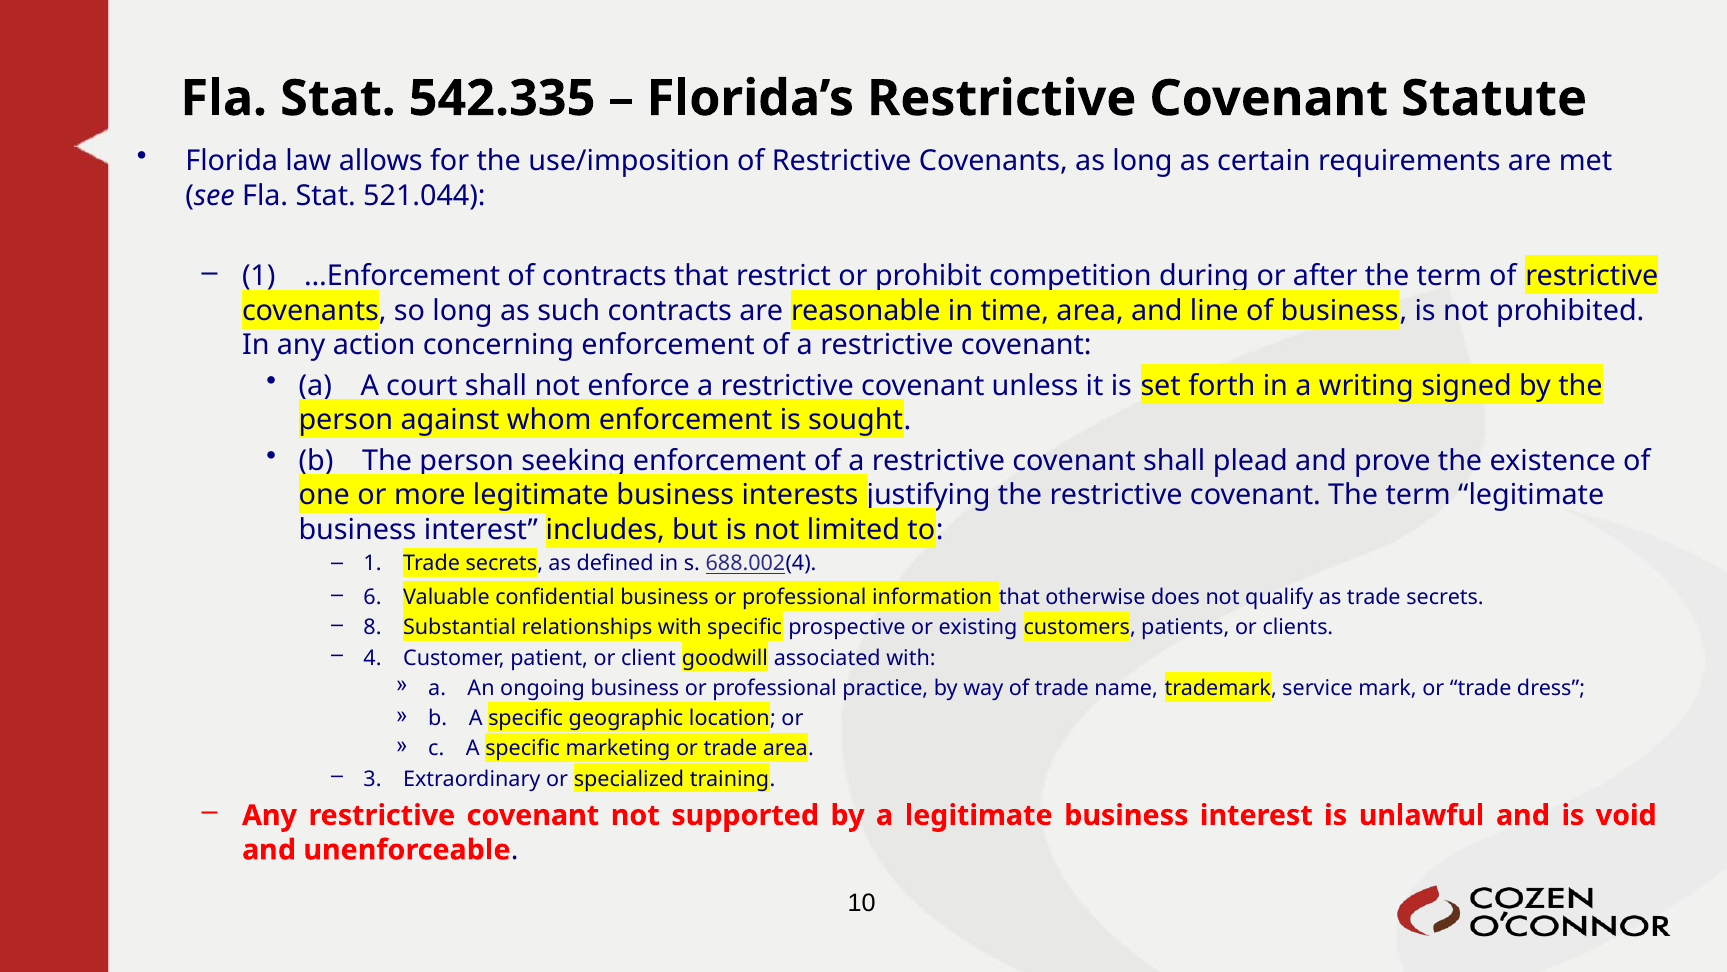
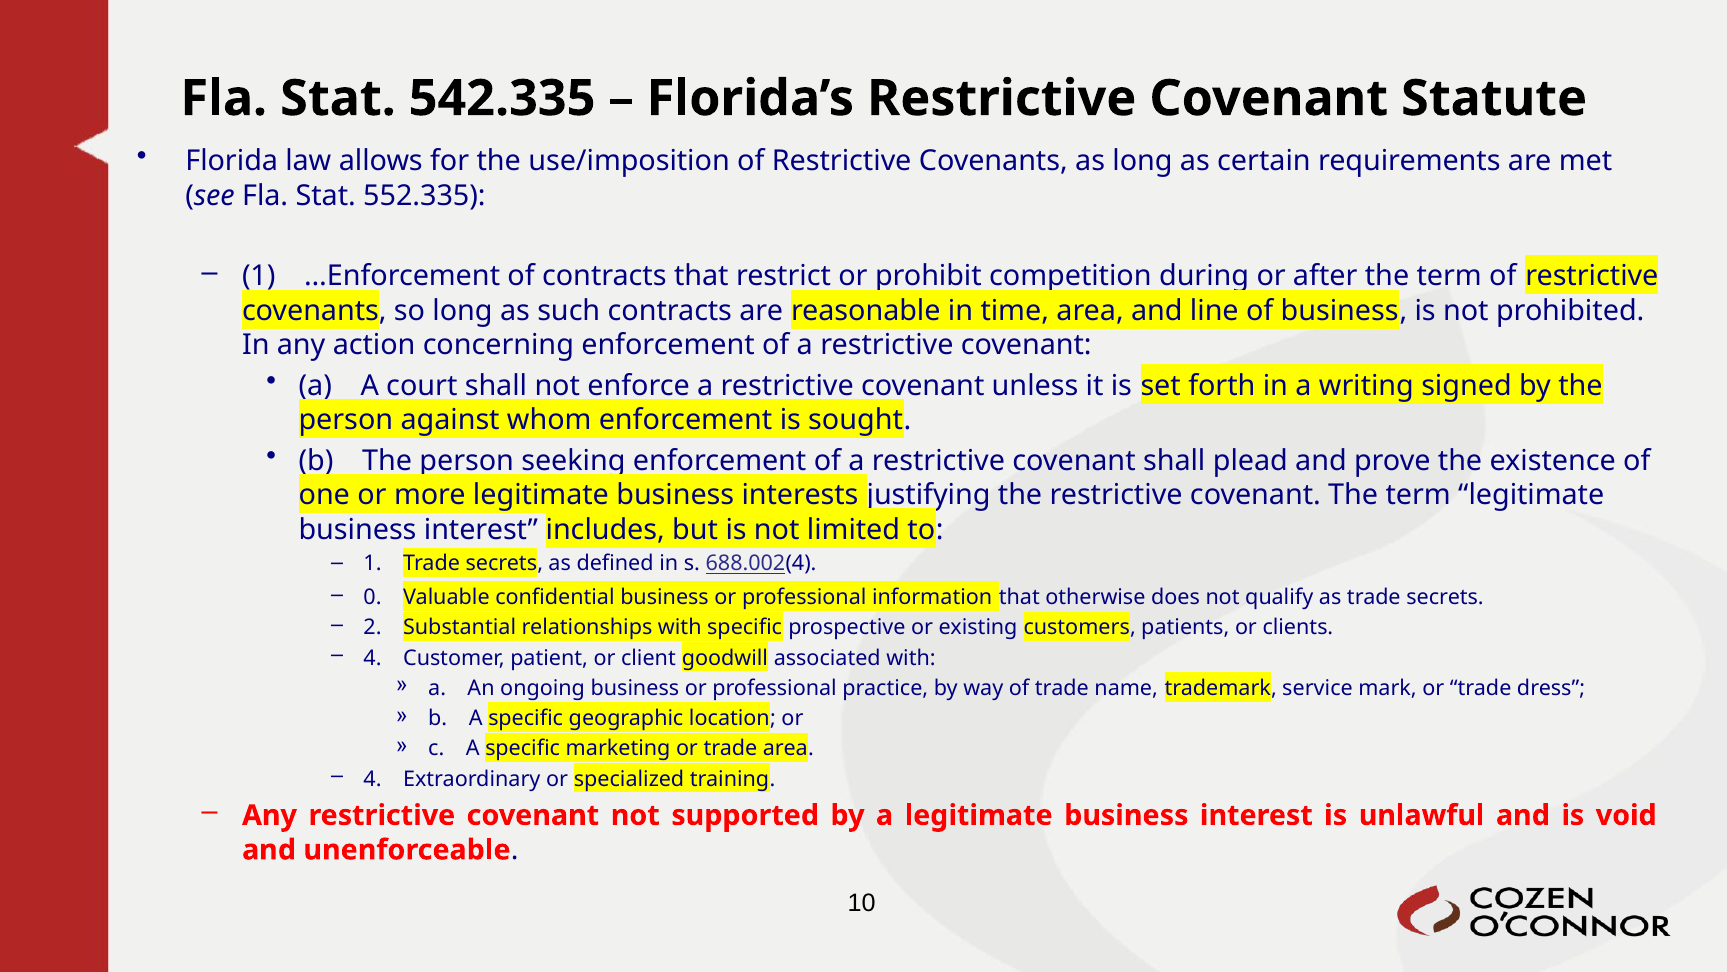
521.044: 521.044 -> 552.335
6: 6 -> 0
8: 8 -> 2
3 at (373, 778): 3 -> 4
